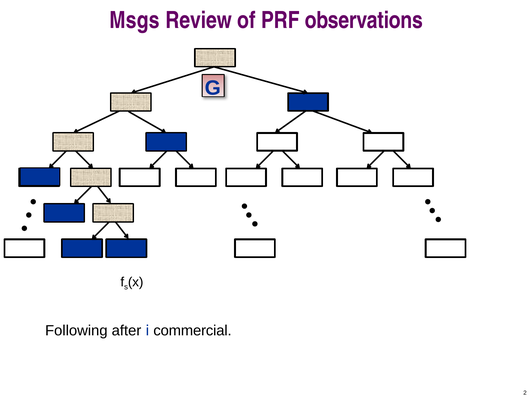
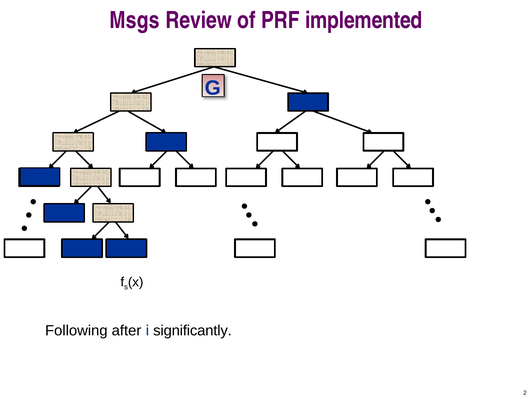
observations: observations -> implemented
commercial: commercial -> significantly
